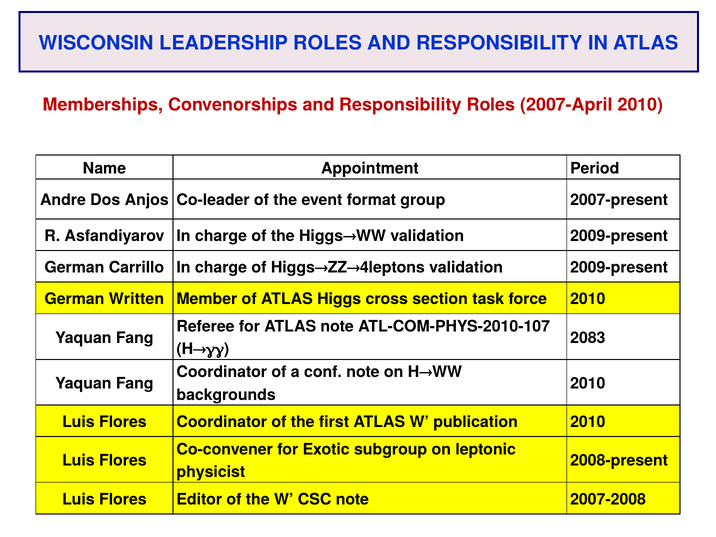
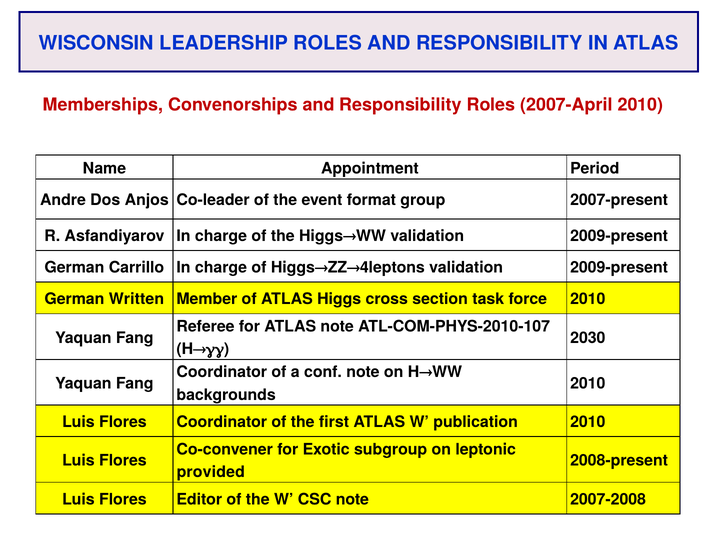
2083: 2083 -> 2030
physicist: physicist -> provided
